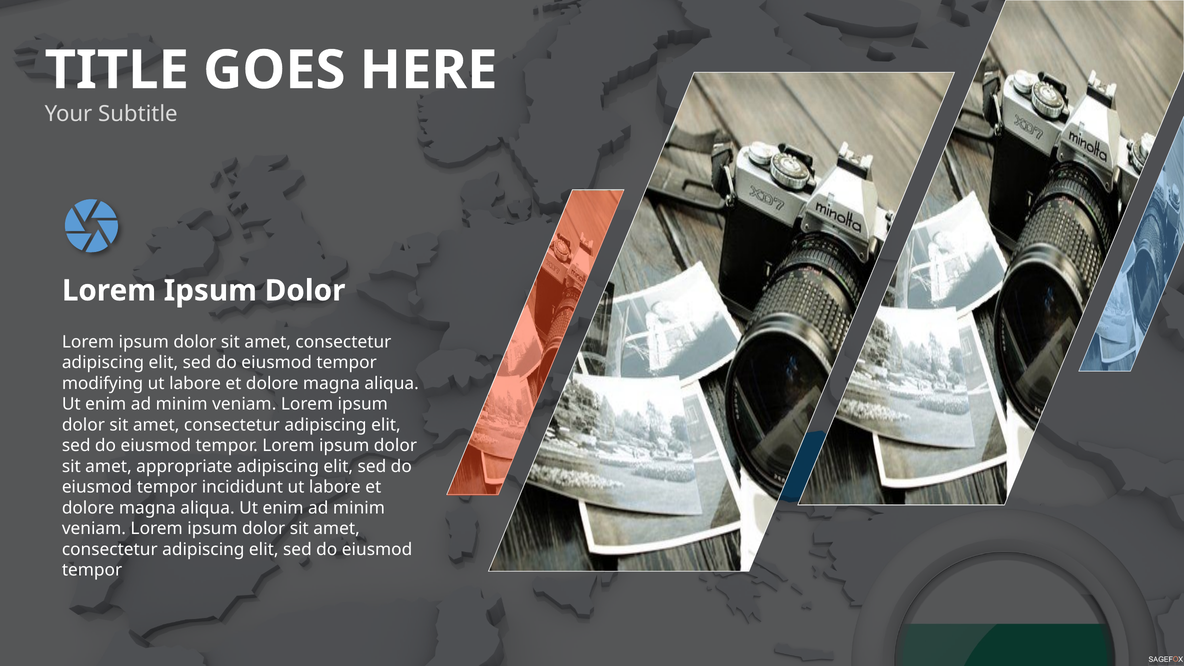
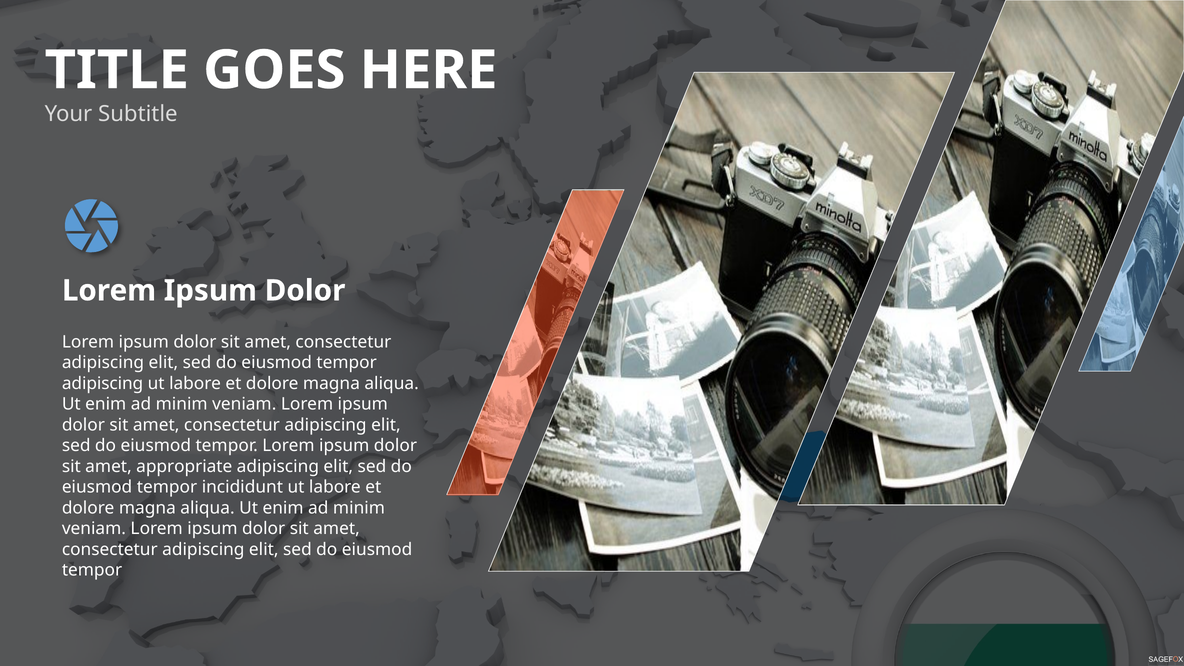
modifying at (103, 384): modifying -> adipiscing
